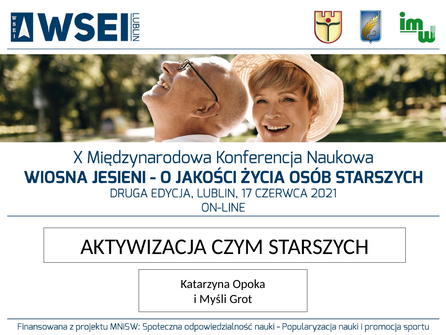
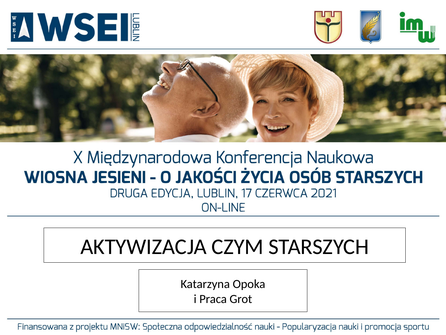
Myśli: Myśli -> Praca
